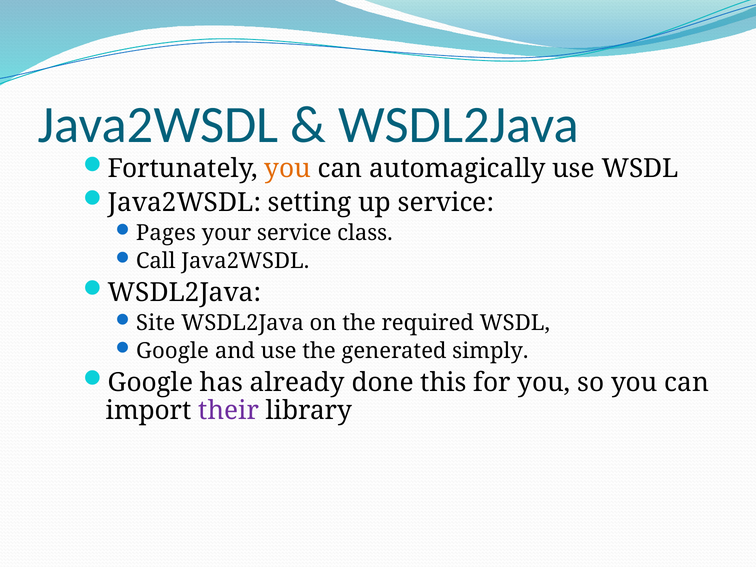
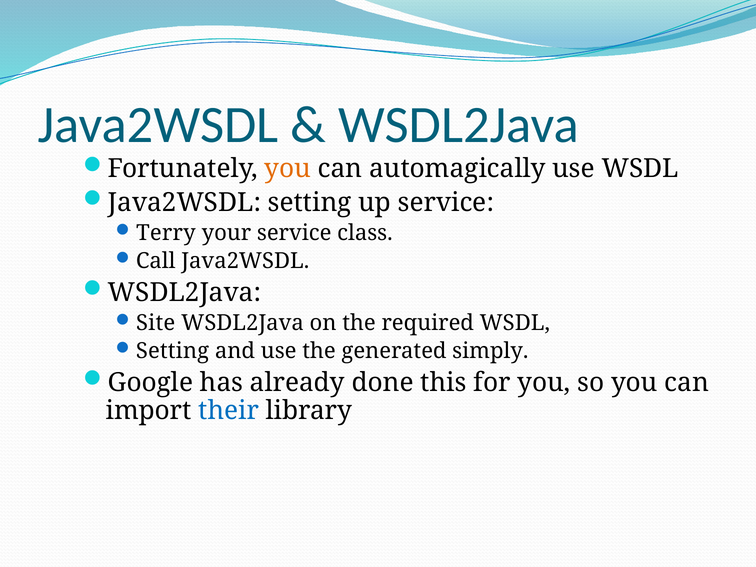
Pages: Pages -> Terry
Google at (172, 351): Google -> Setting
their colour: purple -> blue
